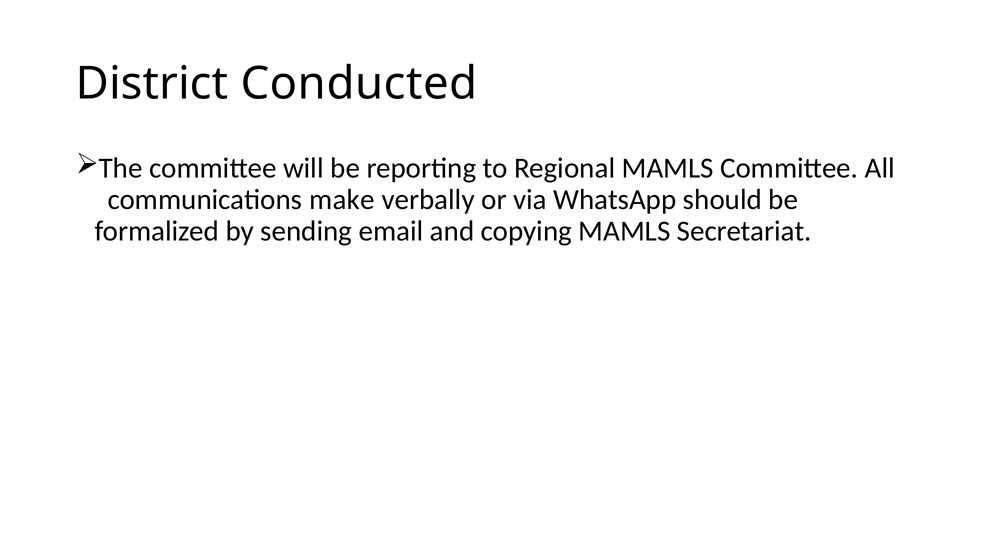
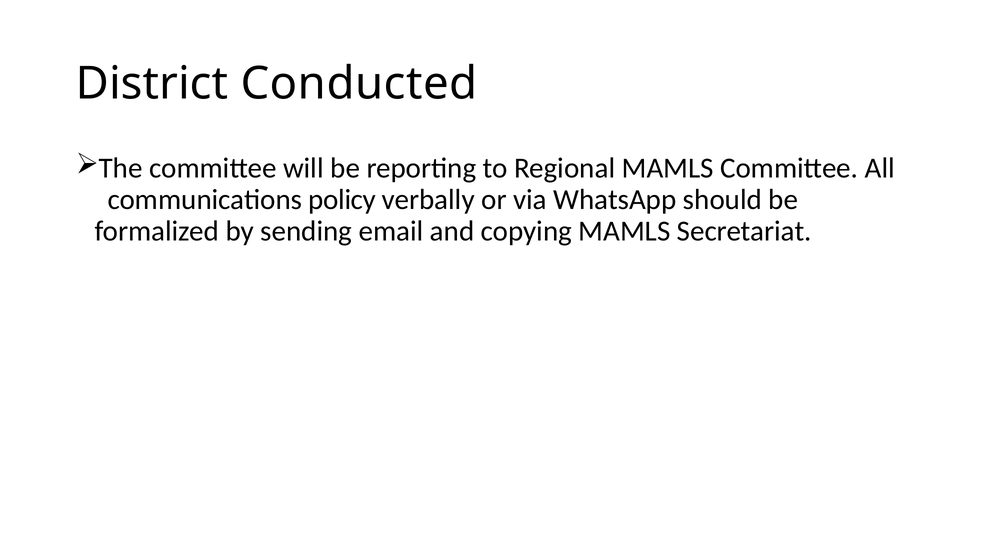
make: make -> policy
